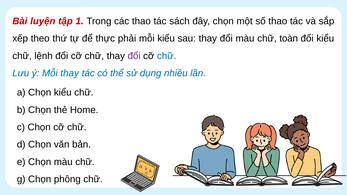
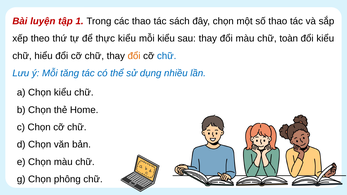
thực phải: phải -> kiểu
lệnh: lệnh -> hiểu
đổi at (134, 56) colour: purple -> orange
Mỗi thay: thay -> tăng
